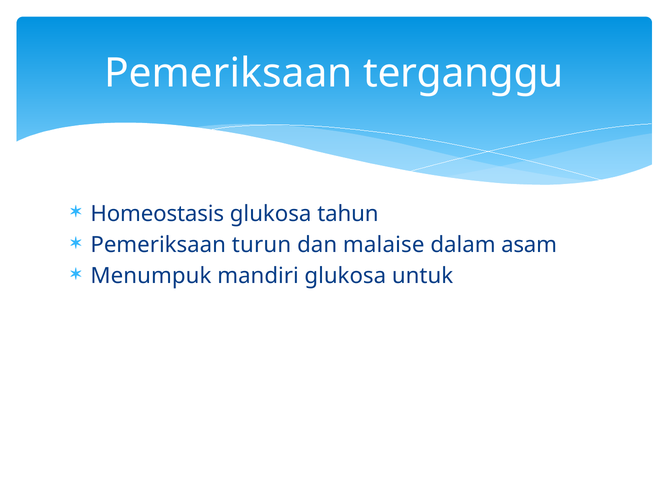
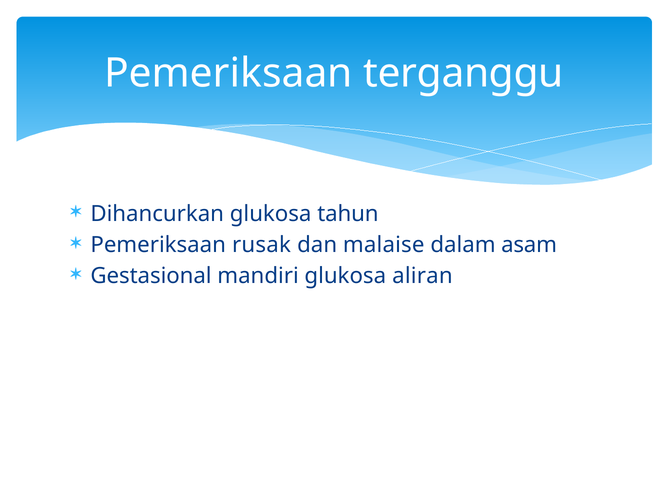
Homeostasis: Homeostasis -> Dihancurkan
turun: turun -> rusak
Menumpuk: Menumpuk -> Gestasional
untuk: untuk -> aliran
